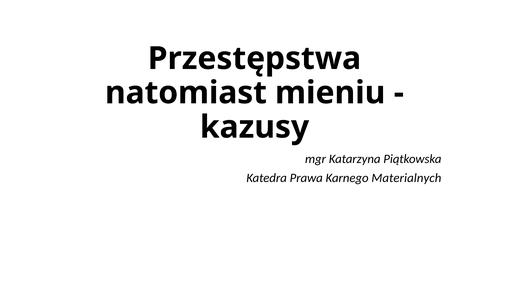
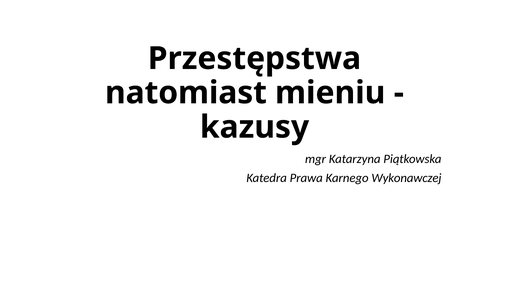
Materialnych: Materialnych -> Wykonawczej
